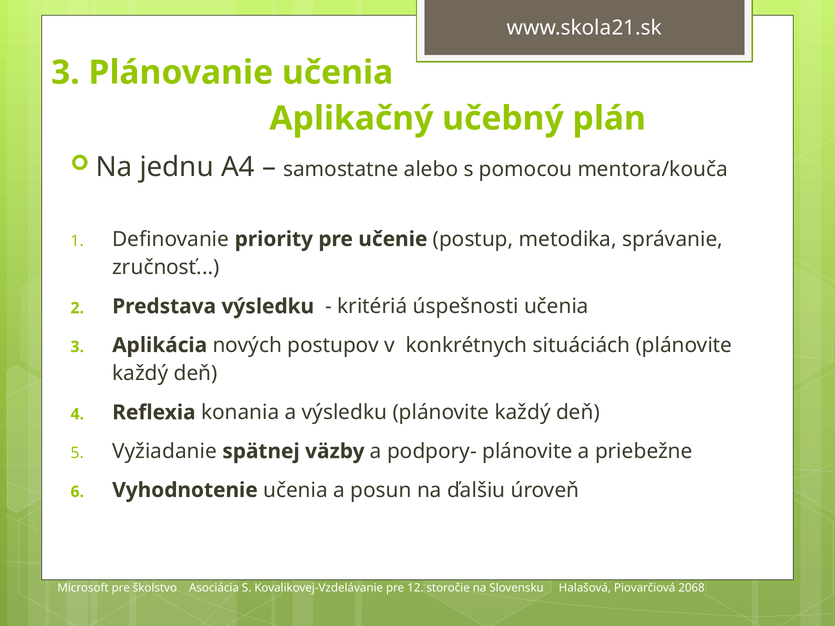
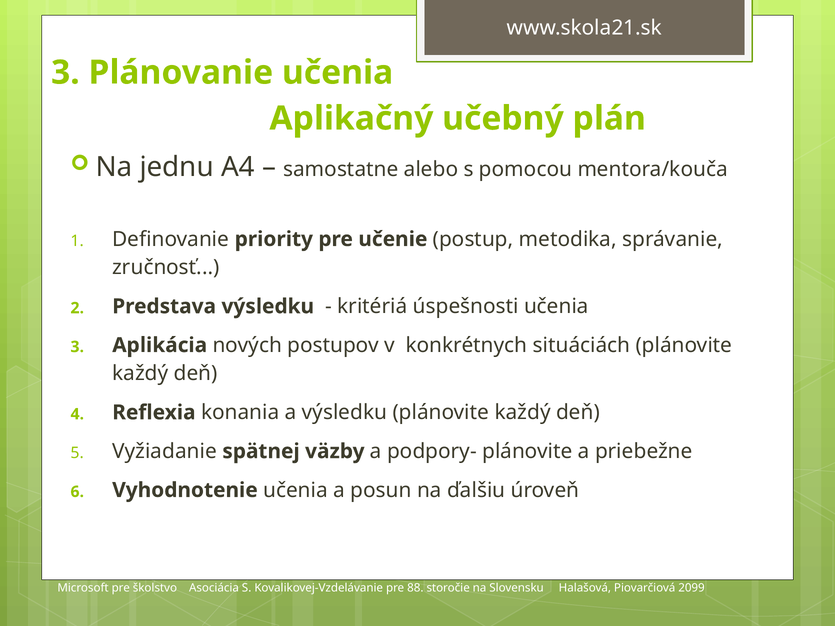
12: 12 -> 88
2068: 2068 -> 2099
